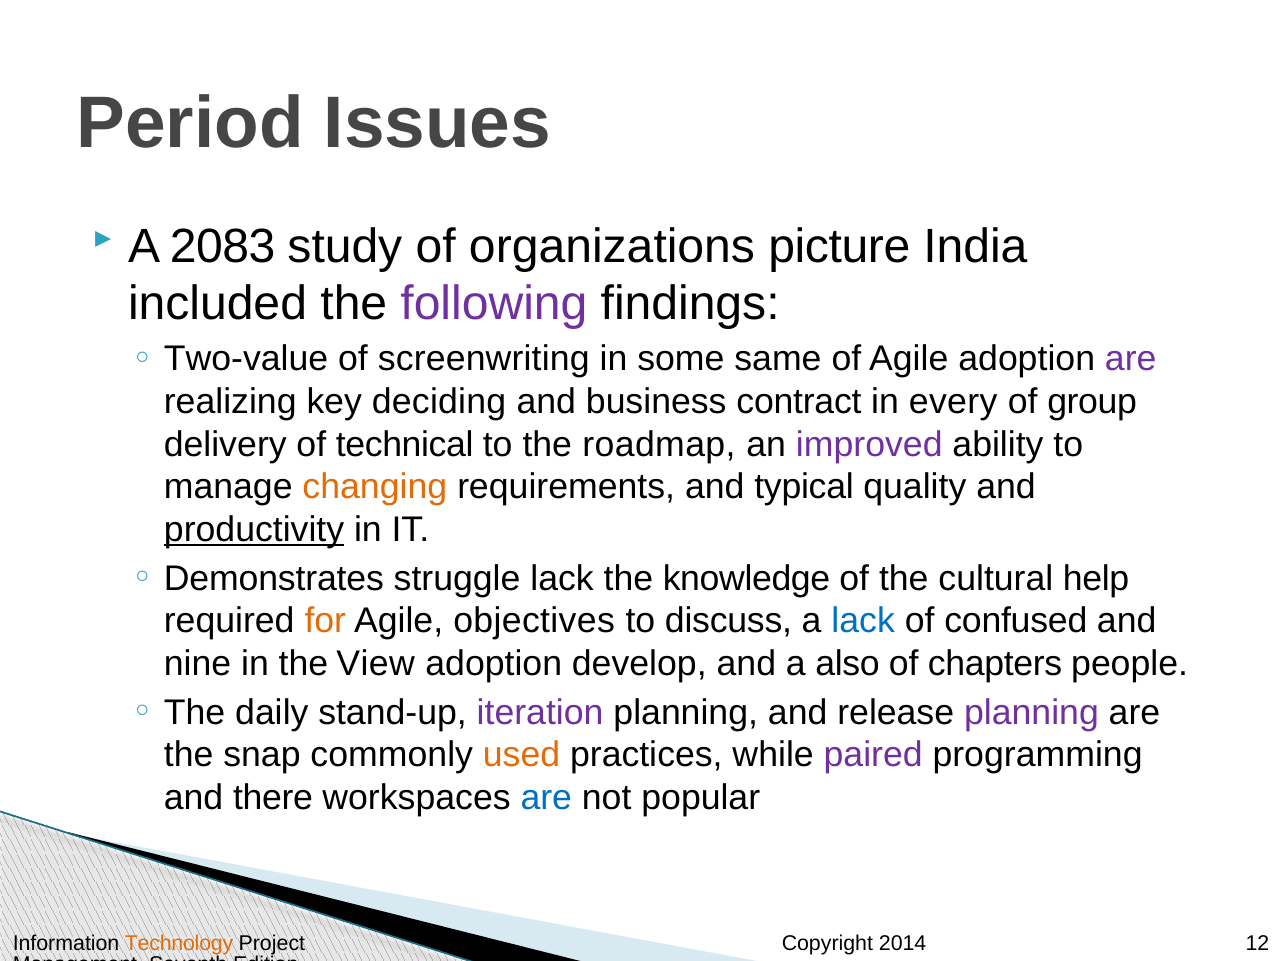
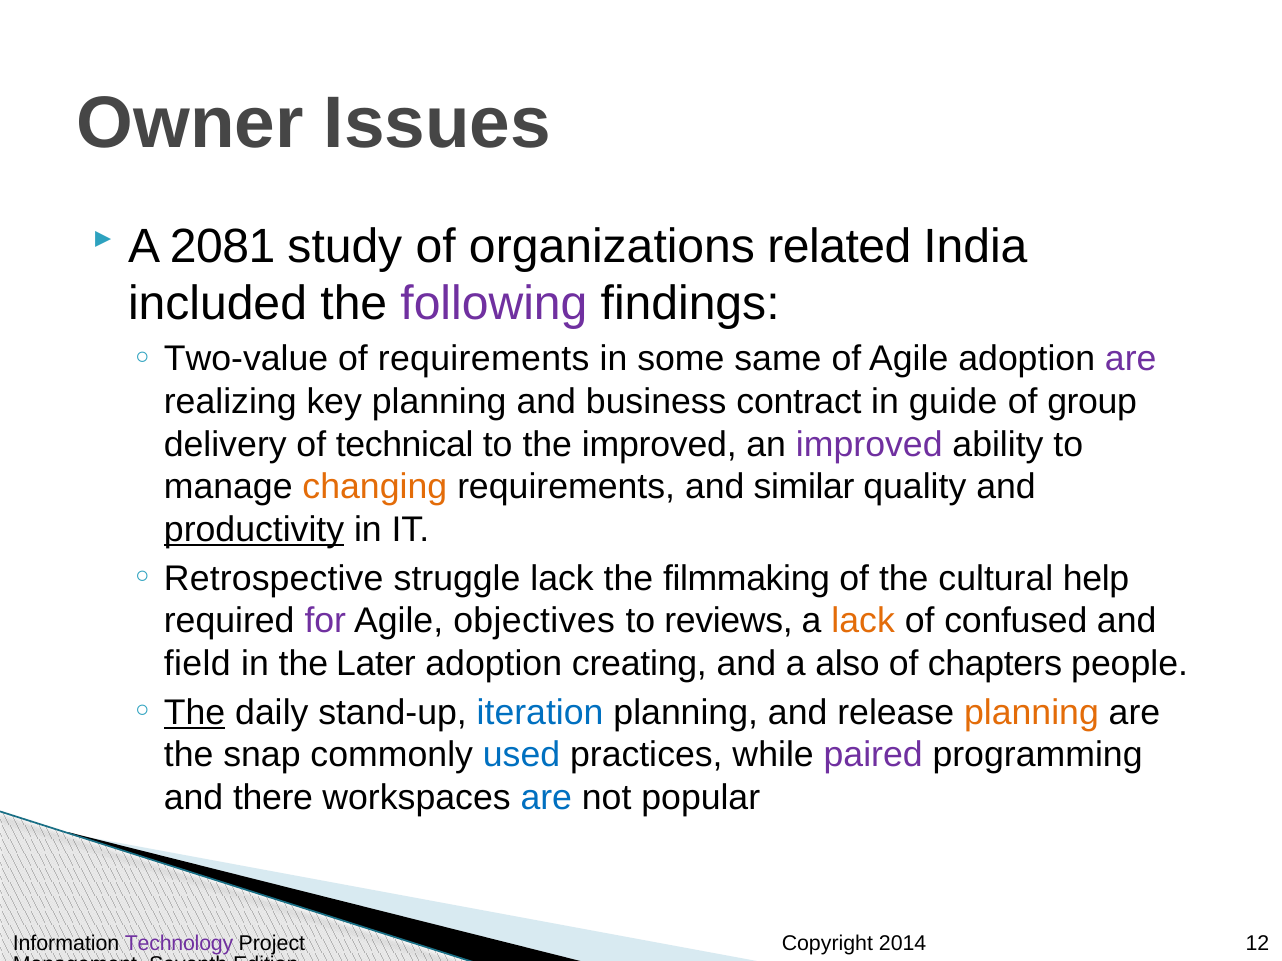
Period: Period -> Owner
2083: 2083 -> 2081
picture: picture -> related
of screenwriting: screenwriting -> requirements
key deciding: deciding -> planning
every: every -> guide
the roadmap: roadmap -> improved
typical: typical -> similar
Demonstrates: Demonstrates -> Retrospective
knowledge: knowledge -> filmmaking
for colour: orange -> purple
discuss: discuss -> reviews
lack at (863, 622) colour: blue -> orange
nine: nine -> field
View: View -> Later
develop: develop -> creating
The at (195, 713) underline: none -> present
iteration colour: purple -> blue
planning at (1031, 713) colour: purple -> orange
used colour: orange -> blue
Technology colour: orange -> purple
